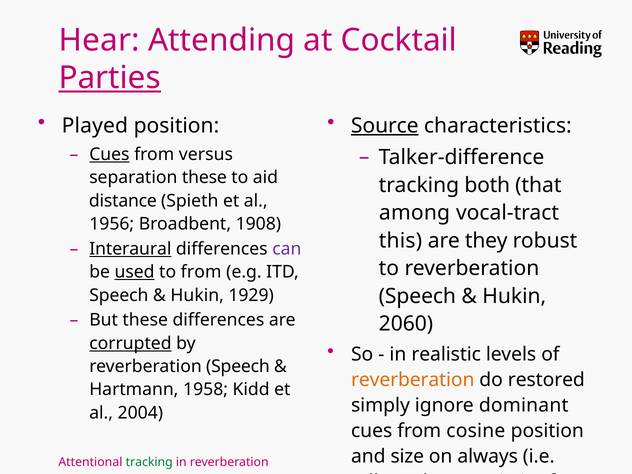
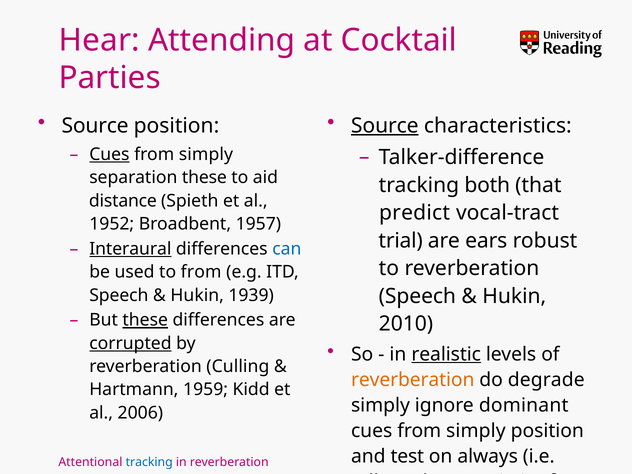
Parties underline: present -> none
Played at (95, 126): Played -> Source
versus at (206, 154): versus -> simply
among: among -> predict
1956: 1956 -> 1952
1908: 1908 -> 1957
this: this -> trial
they: they -> ears
can colour: purple -> blue
used underline: present -> none
1929: 1929 -> 1939
these at (145, 320) underline: none -> present
2060: 2060 -> 2010
realistic underline: none -> present
Speech at (238, 367): Speech -> Culling
restored: restored -> degrade
1958: 1958 -> 1959
2004: 2004 -> 2006
cosine at (476, 431): cosine -> simply
size: size -> test
tracking at (149, 462) colour: green -> blue
